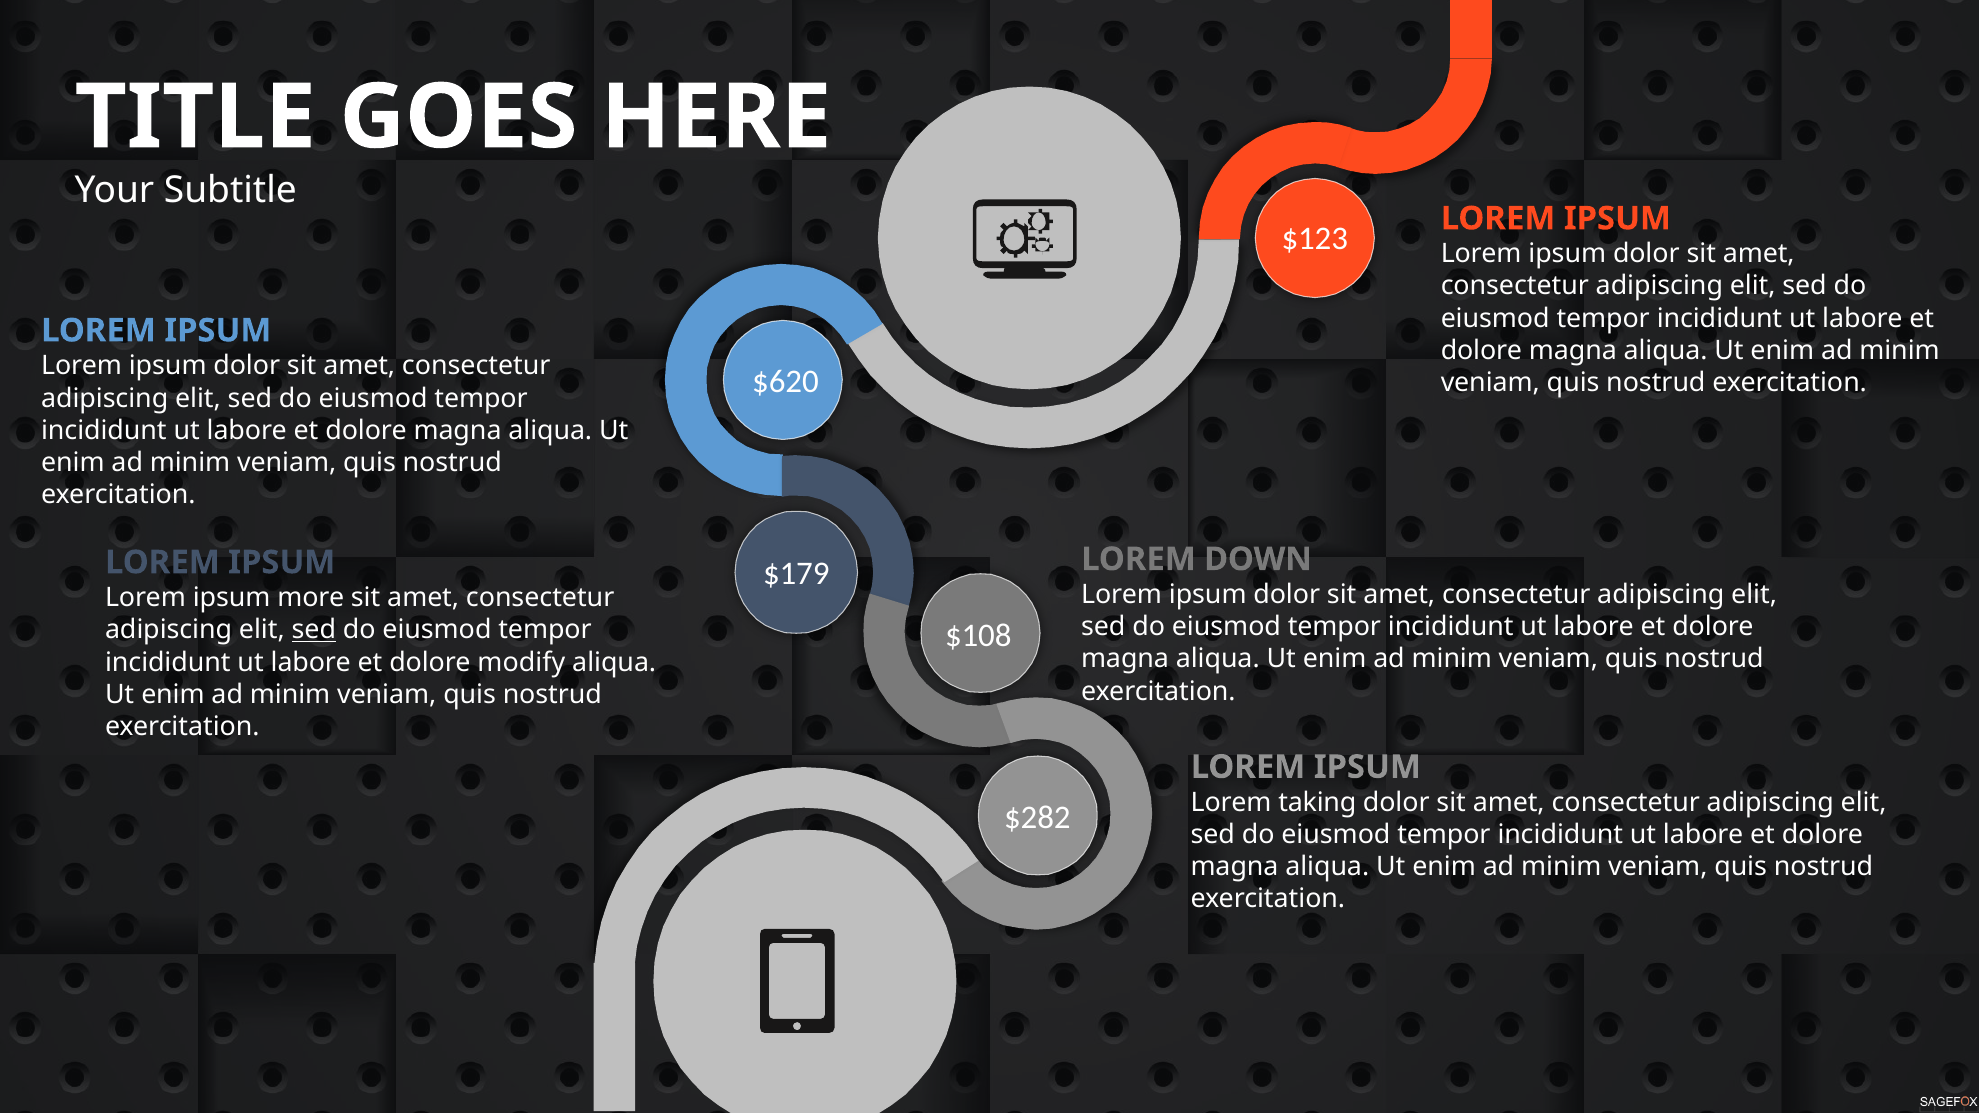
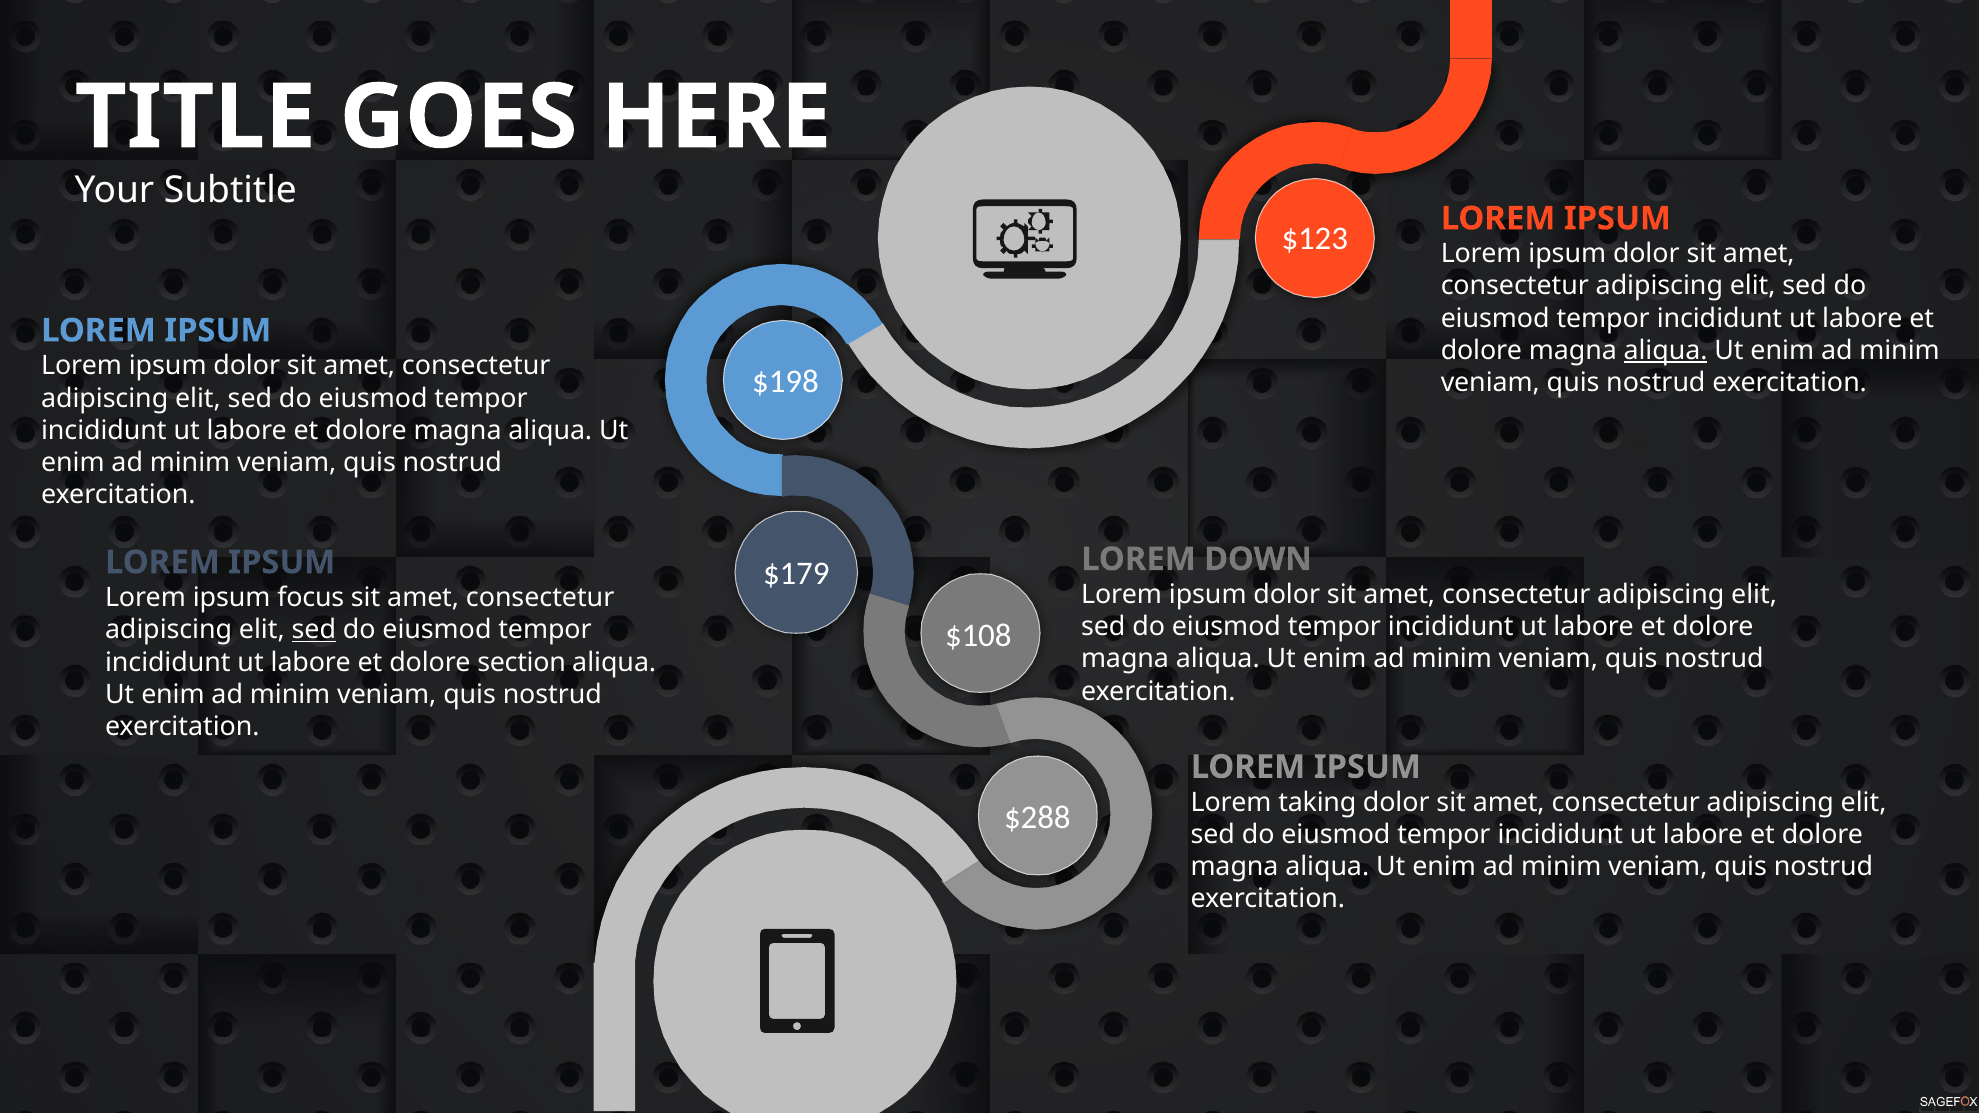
aliqua at (1666, 351) underline: none -> present
$620: $620 -> $198
more: more -> focus
modify: modify -> section
$282: $282 -> $288
